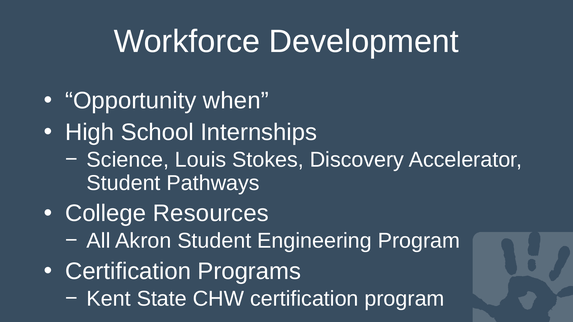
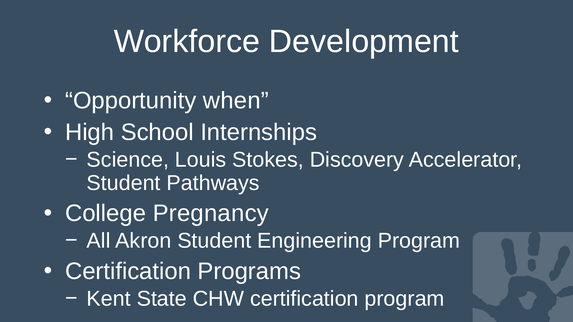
Resources: Resources -> Pregnancy
